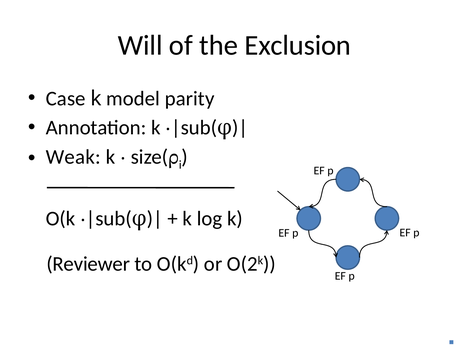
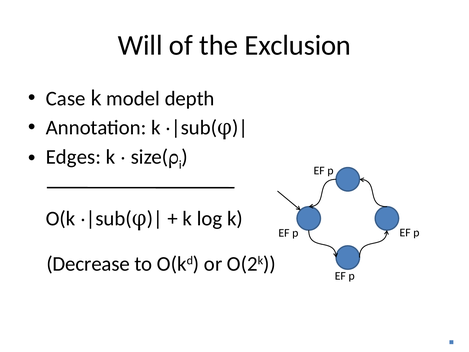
parity: parity -> depth
Weak: Weak -> Edges
Reviewer: Reviewer -> Decrease
